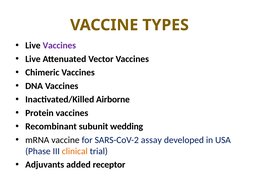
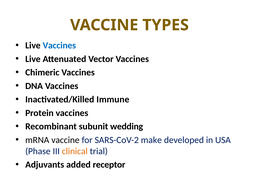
Vaccines at (59, 46) colour: purple -> blue
Airborne: Airborne -> Immune
assay: assay -> make
